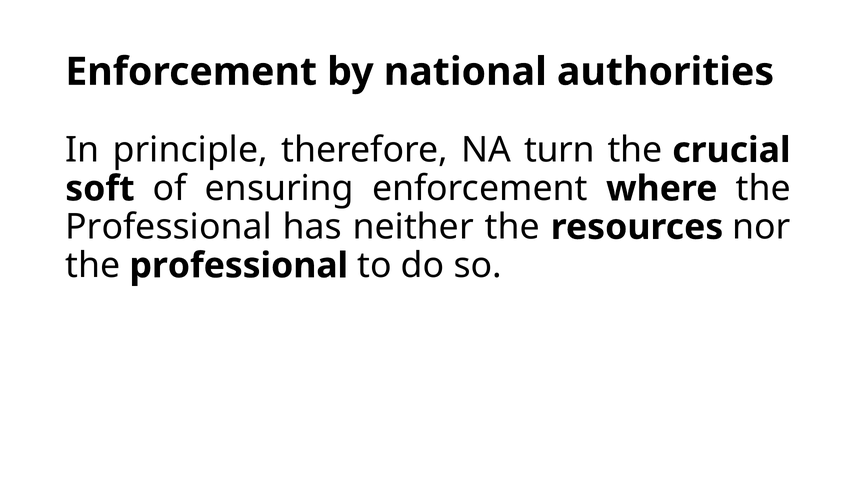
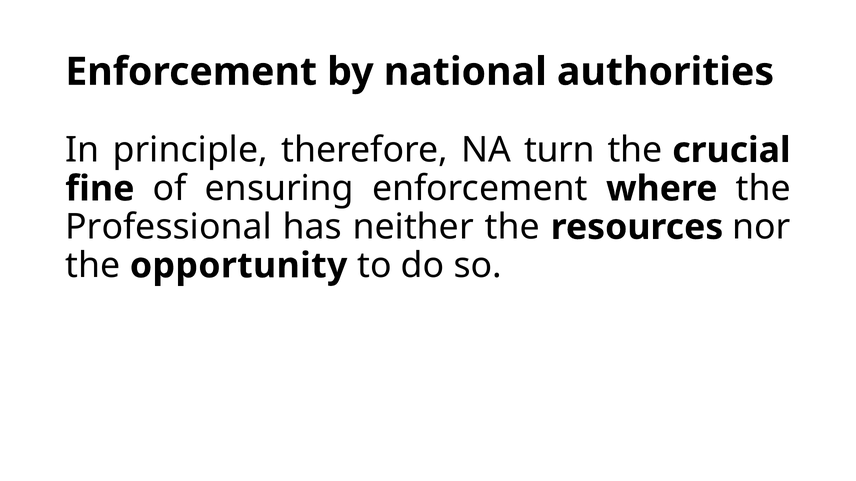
soft: soft -> fine
professional at (239, 266): professional -> opportunity
